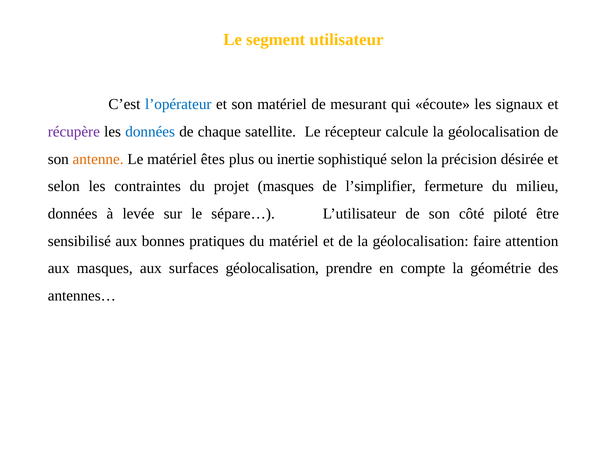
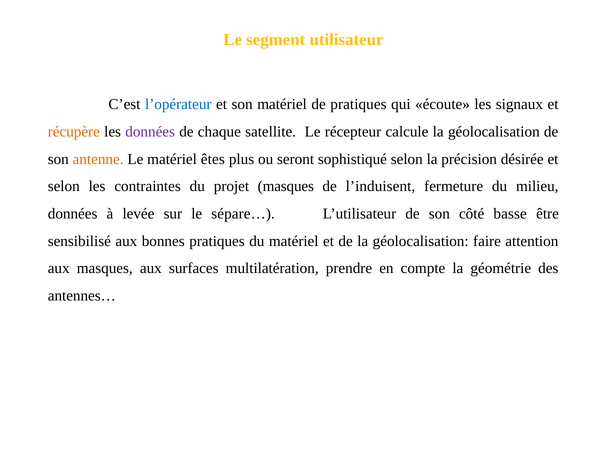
de mesurant: mesurant -> pratiques
récupère colour: purple -> orange
données at (150, 132) colour: blue -> purple
inertie: inertie -> seront
l’simplifier: l’simplifier -> l’induisent
piloté: piloté -> basse
surfaces géolocalisation: géolocalisation -> multilatération
